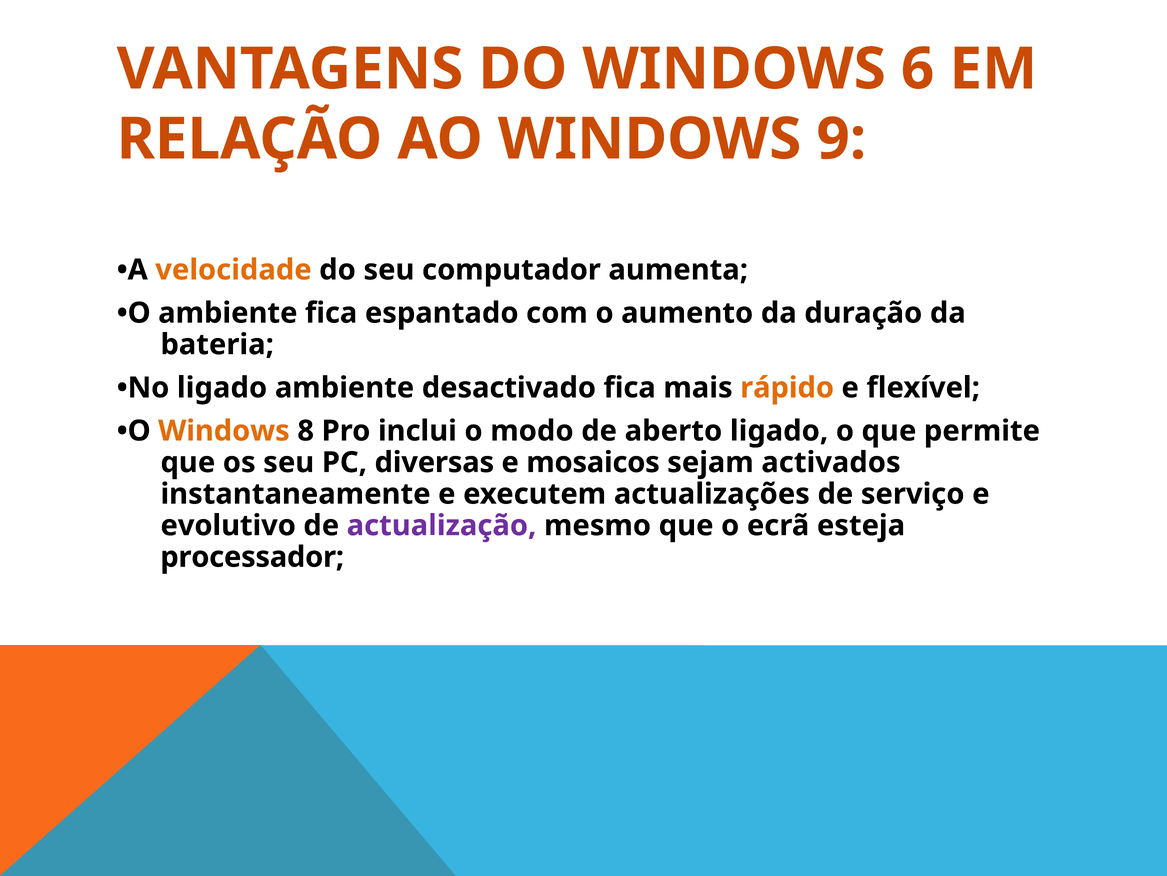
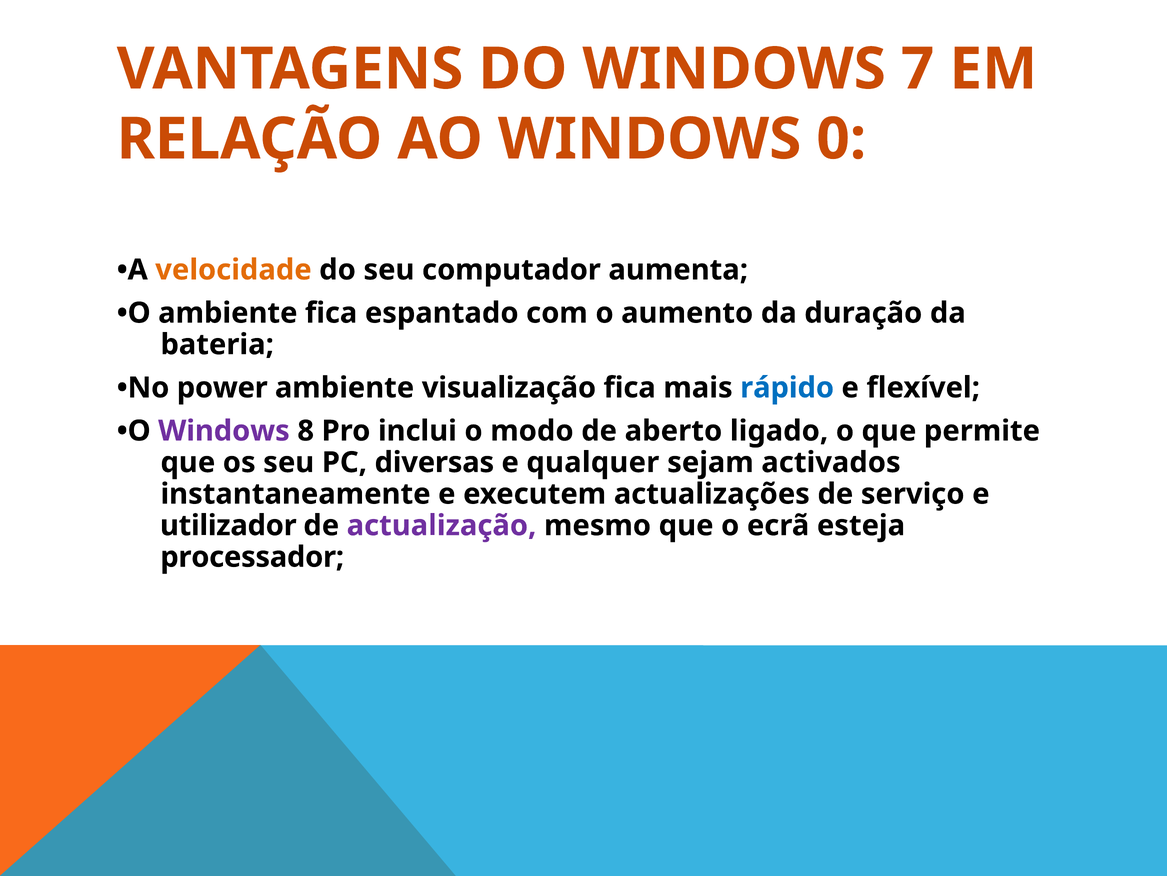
6: 6 -> 7
9: 9 -> 0
No ligado: ligado -> power
desactivado: desactivado -> visualização
rápido colour: orange -> blue
Windows at (224, 431) colour: orange -> purple
mosaicos: mosaicos -> qualquer
evolutivo: evolutivo -> utilizador
